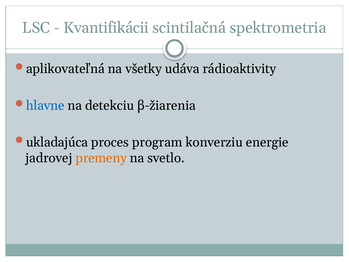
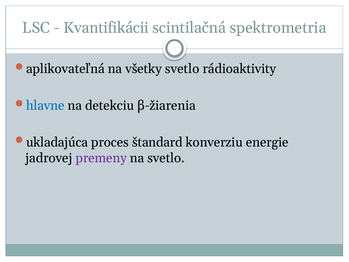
všetky udáva: udáva -> svetlo
program: program -> štandard
premeny colour: orange -> purple
